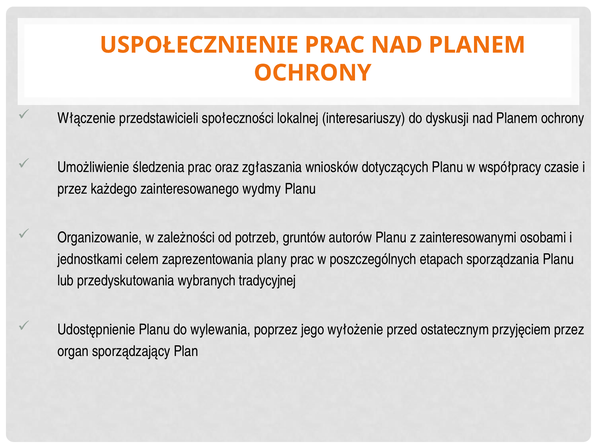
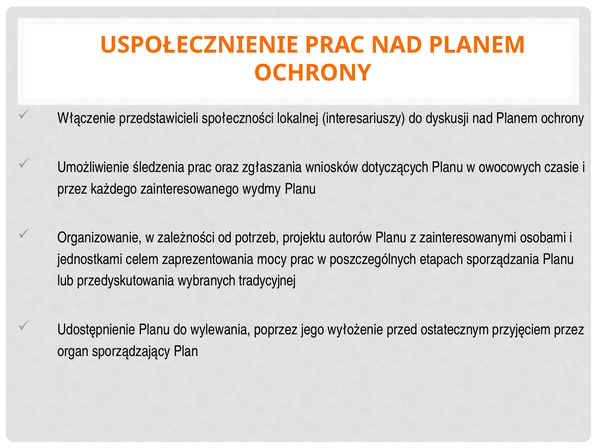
współpracy: współpracy -> owocowych
gruntów: gruntów -> projektu
plany: plany -> mocy
